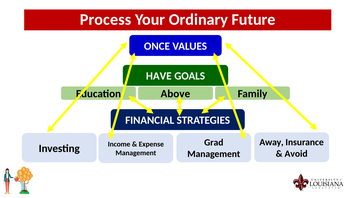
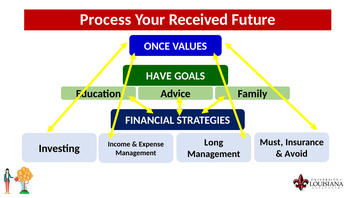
Ordinary: Ordinary -> Received
Above: Above -> Advice
Away: Away -> Must
Grad: Grad -> Long
